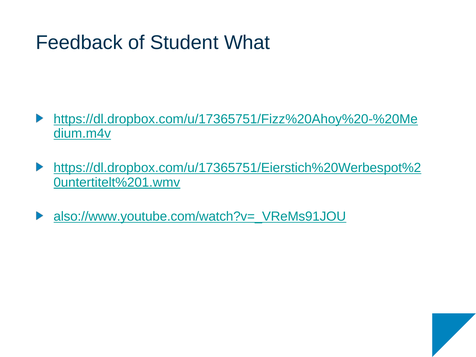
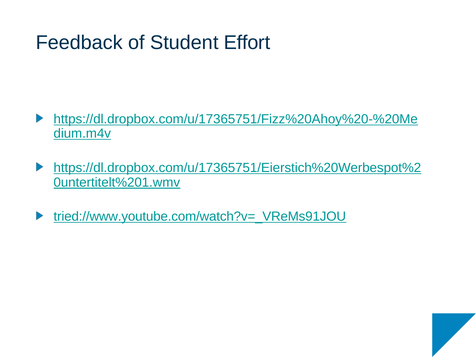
What: What -> Effort
also://www.youtube.com/watch?v=_VReMs91JOU: also://www.youtube.com/watch?v=_VReMs91JOU -> tried://www.youtube.com/watch?v=_VReMs91JOU
